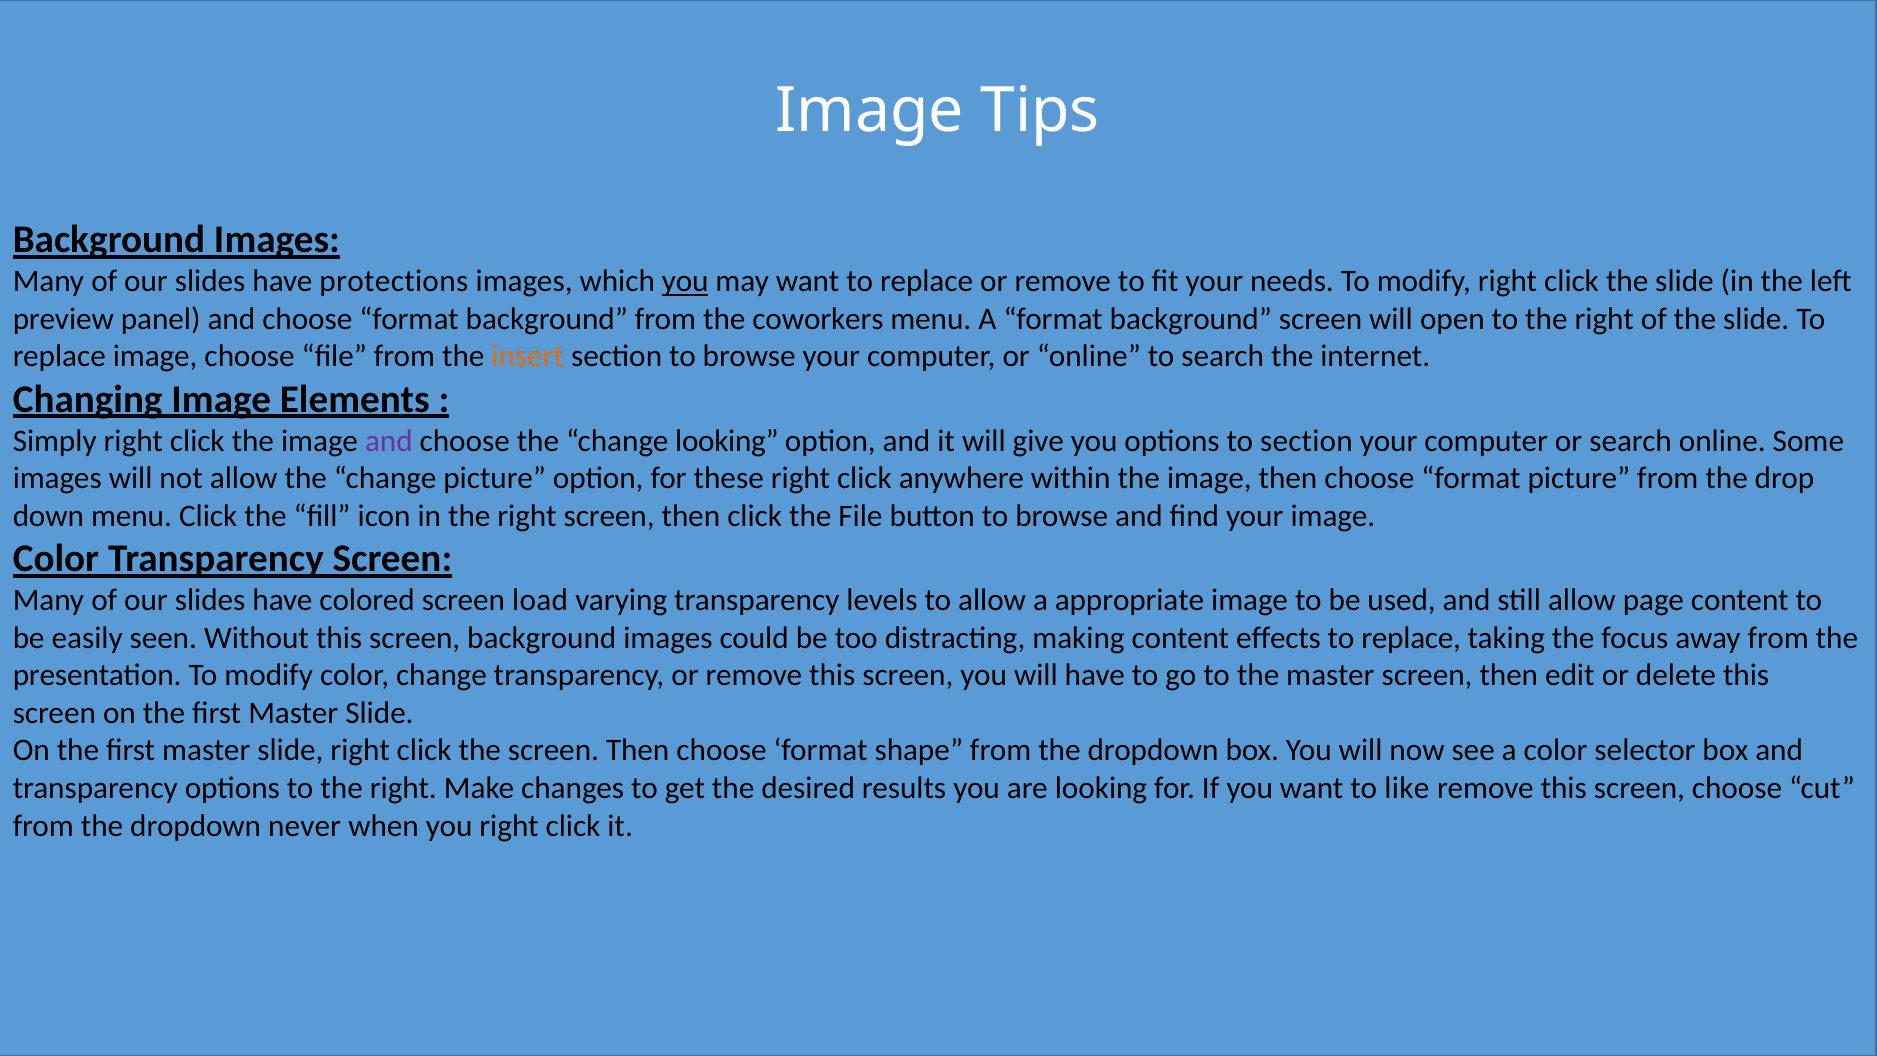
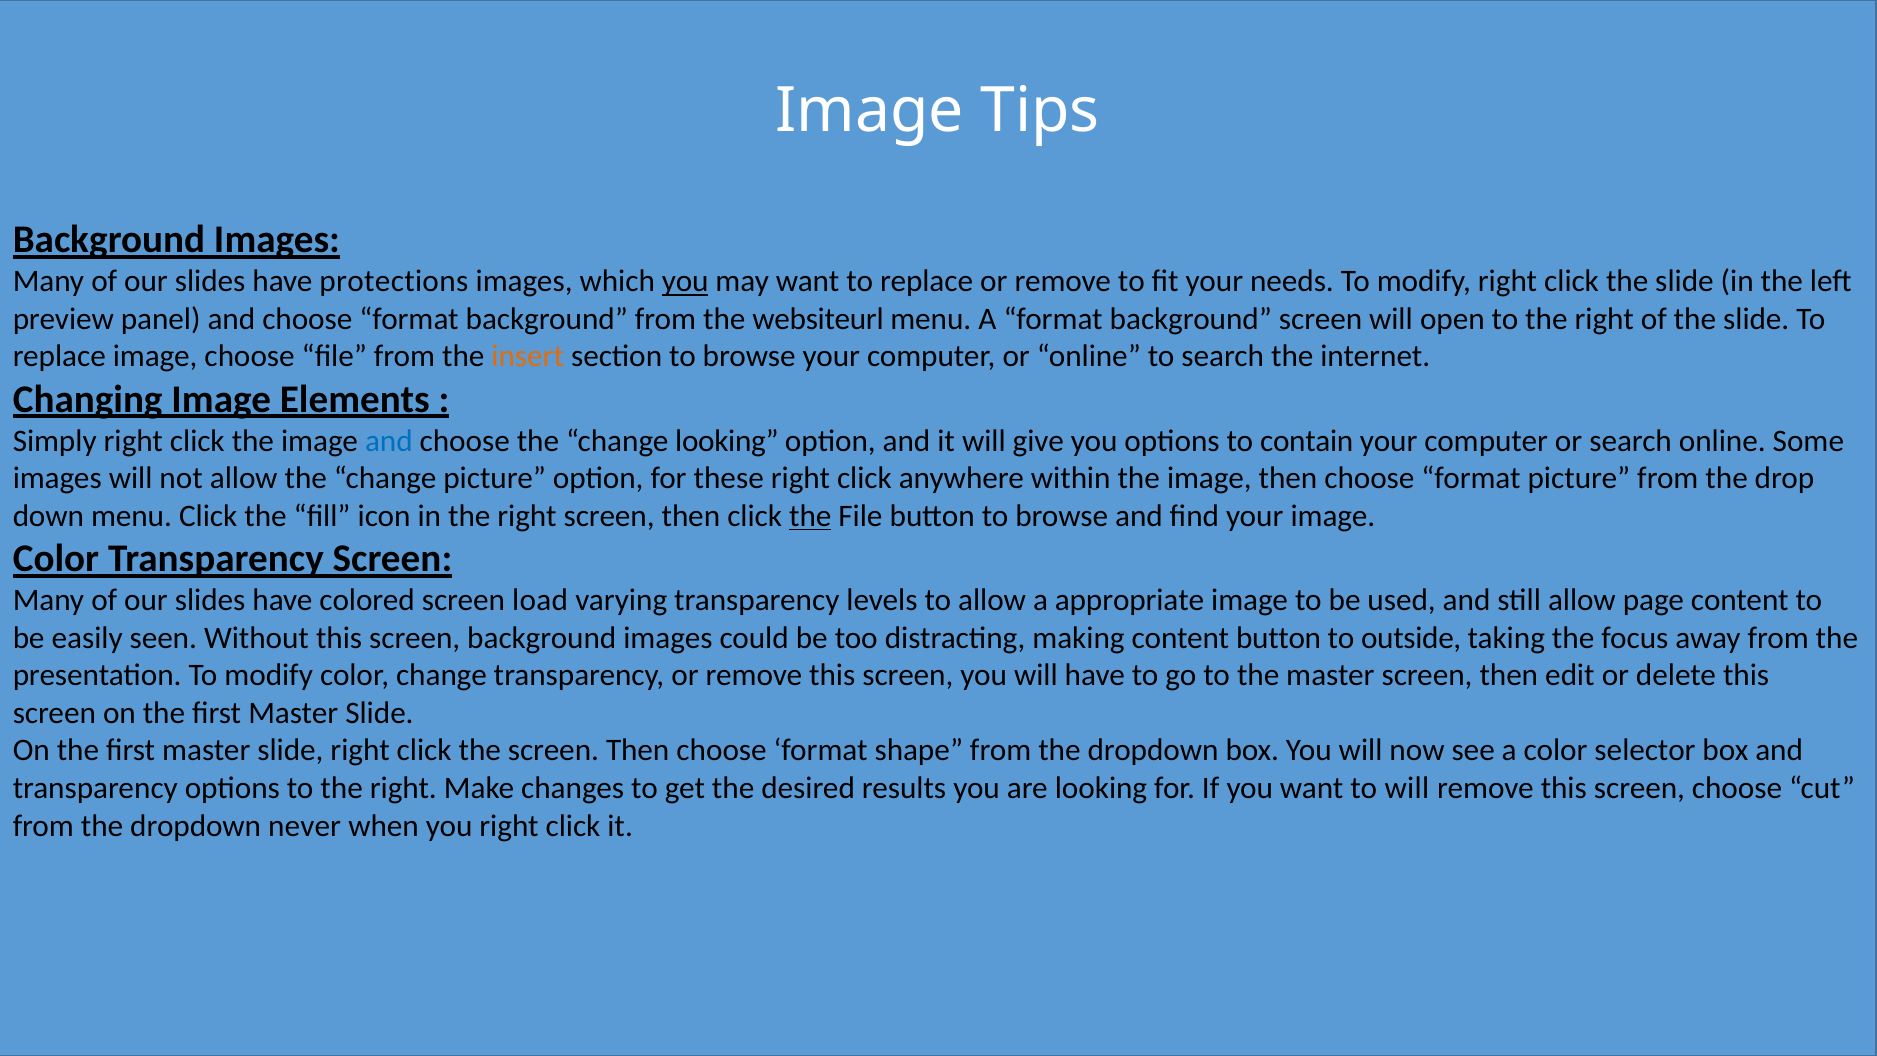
coworkers: coworkers -> websiteurl
and at (389, 441) colour: purple -> blue
to section: section -> contain
the at (810, 516) underline: none -> present
content effects: effects -> button
replace at (1411, 638): replace -> outside
to like: like -> will
